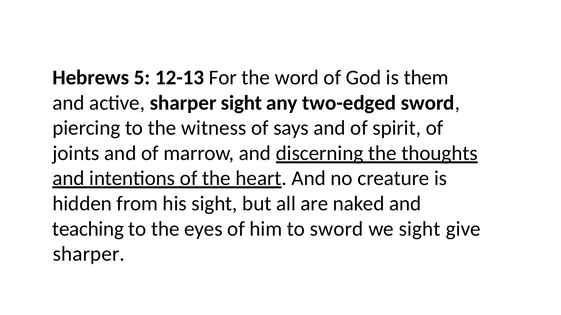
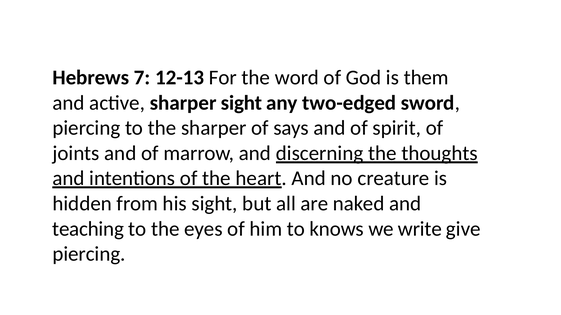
5: 5 -> 7
the witness: witness -> sharper
to sword: sword -> knows
we sight: sight -> write
sharper at (89, 254): sharper -> piercing
